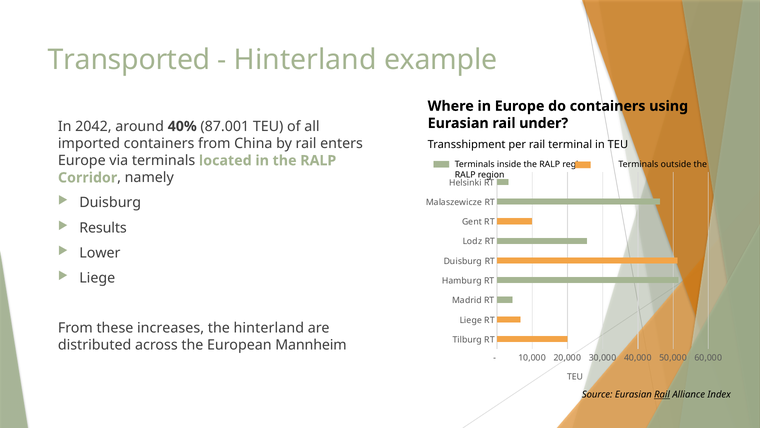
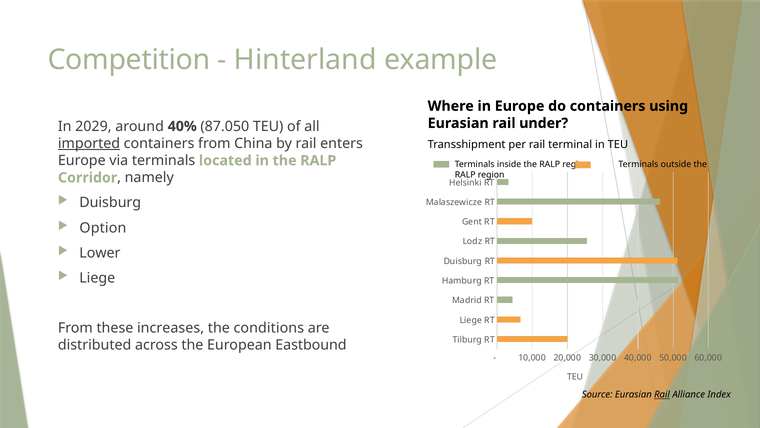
Transported: Transported -> Competition
2042: 2042 -> 2029
87.001: 87.001 -> 87.050
imported underline: none -> present
Results: Results -> Option
the hinterland: hinterland -> conditions
Mannheim: Mannheim -> Eastbound
